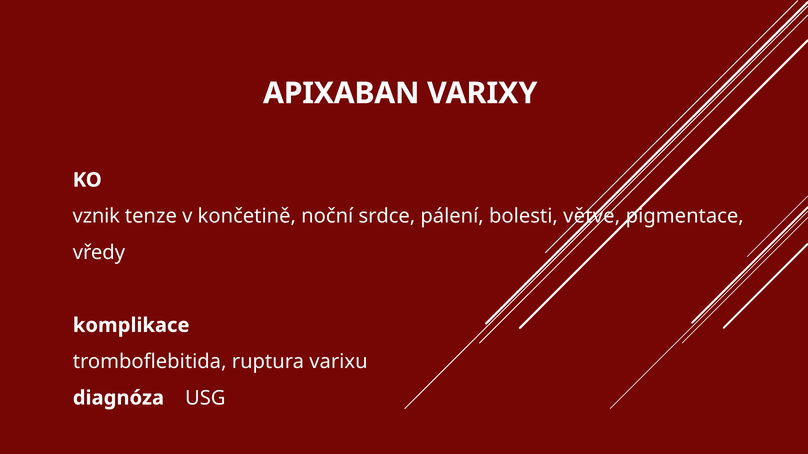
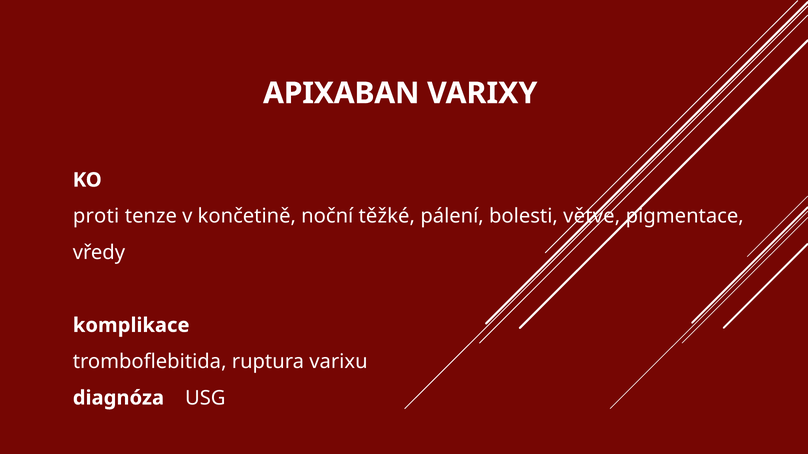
vznik: vznik -> proti
srdce: srdce -> těžké
